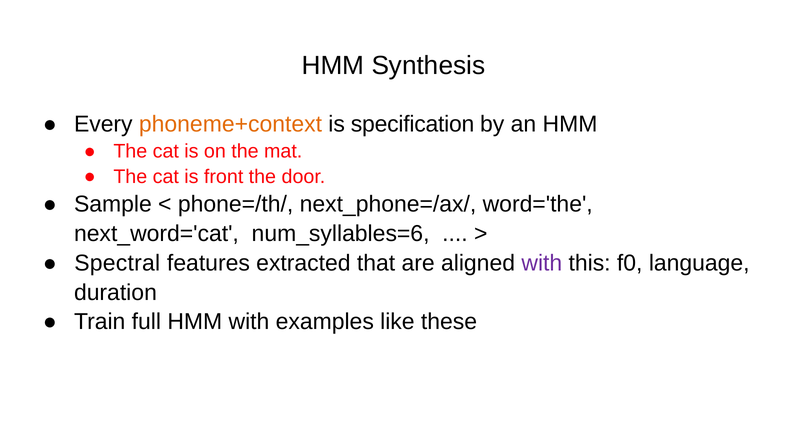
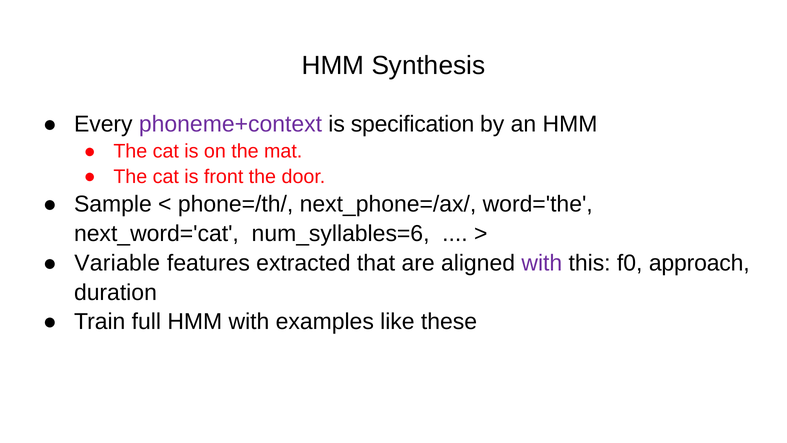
phoneme+context colour: orange -> purple
Spectral: Spectral -> Variable
language: language -> approach
